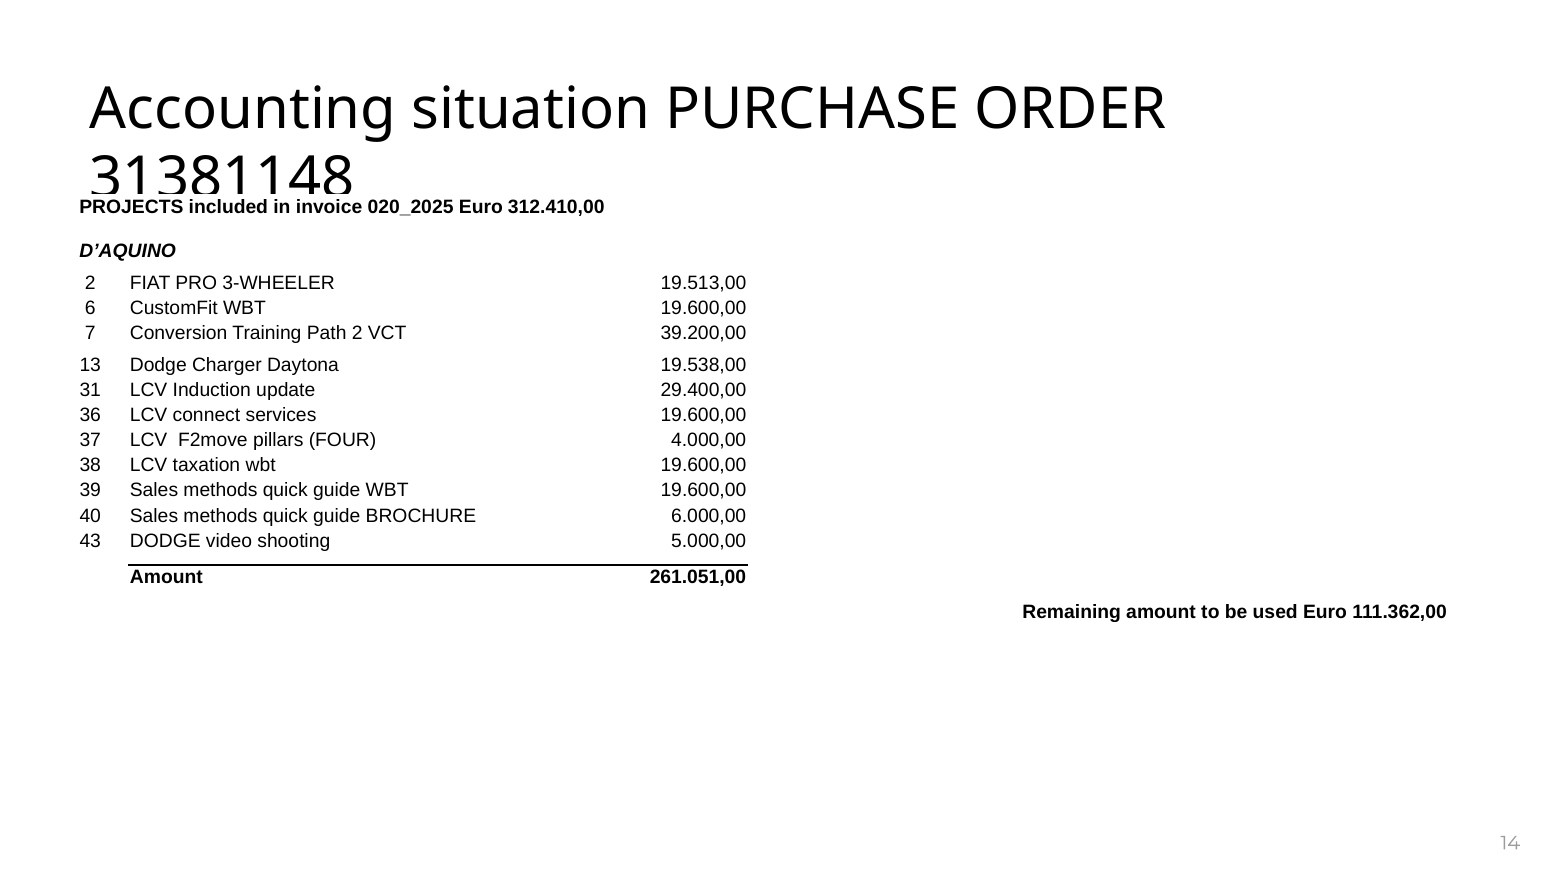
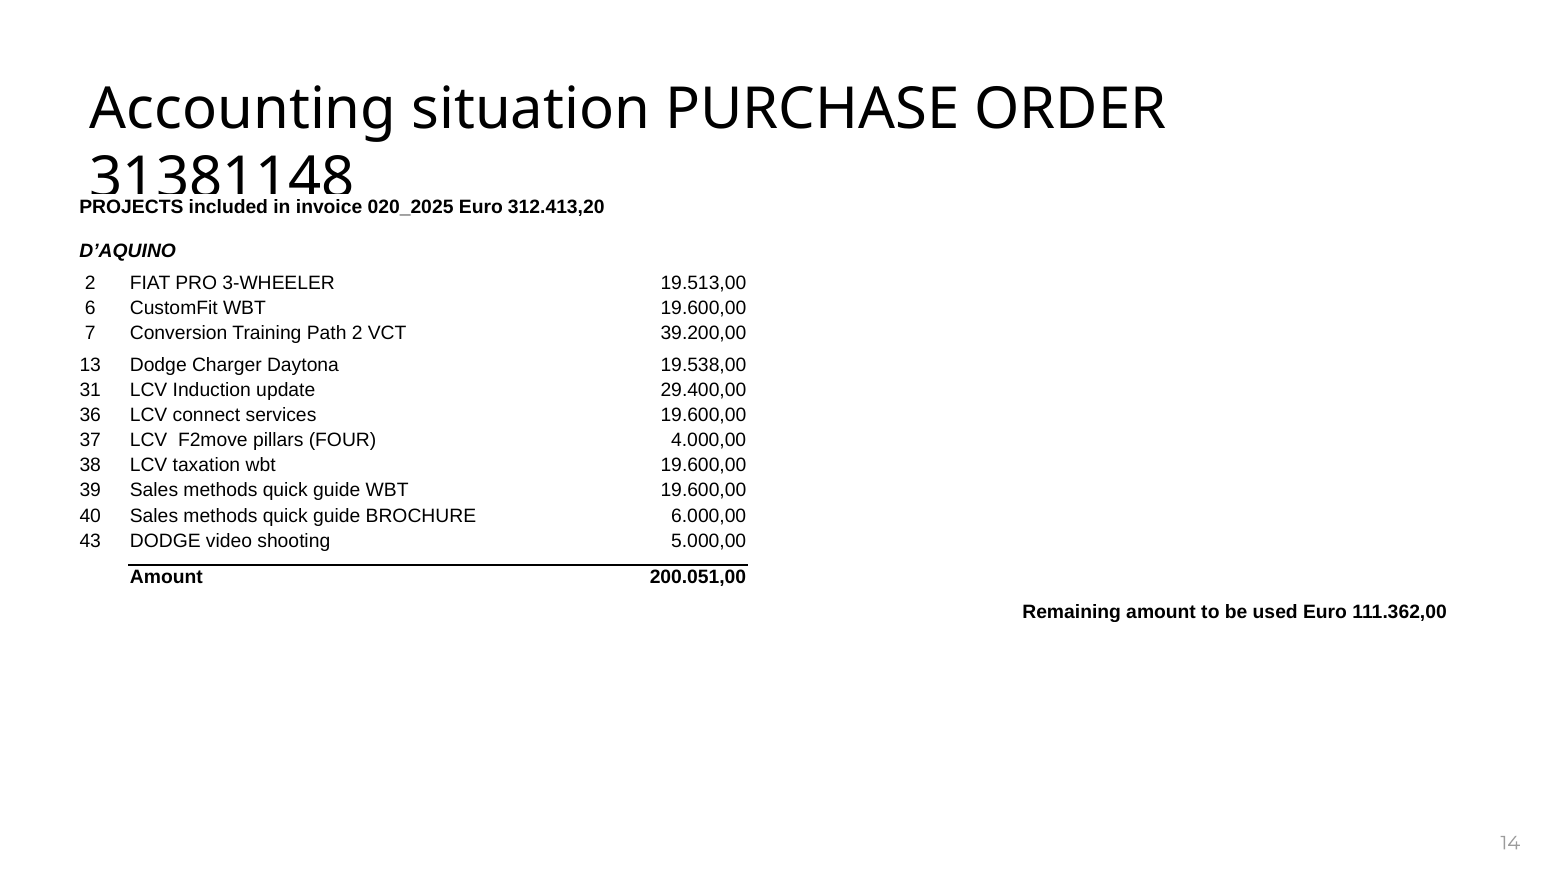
312.410,00: 312.410,00 -> 312.413,20
261.051,00: 261.051,00 -> 200.051,00
